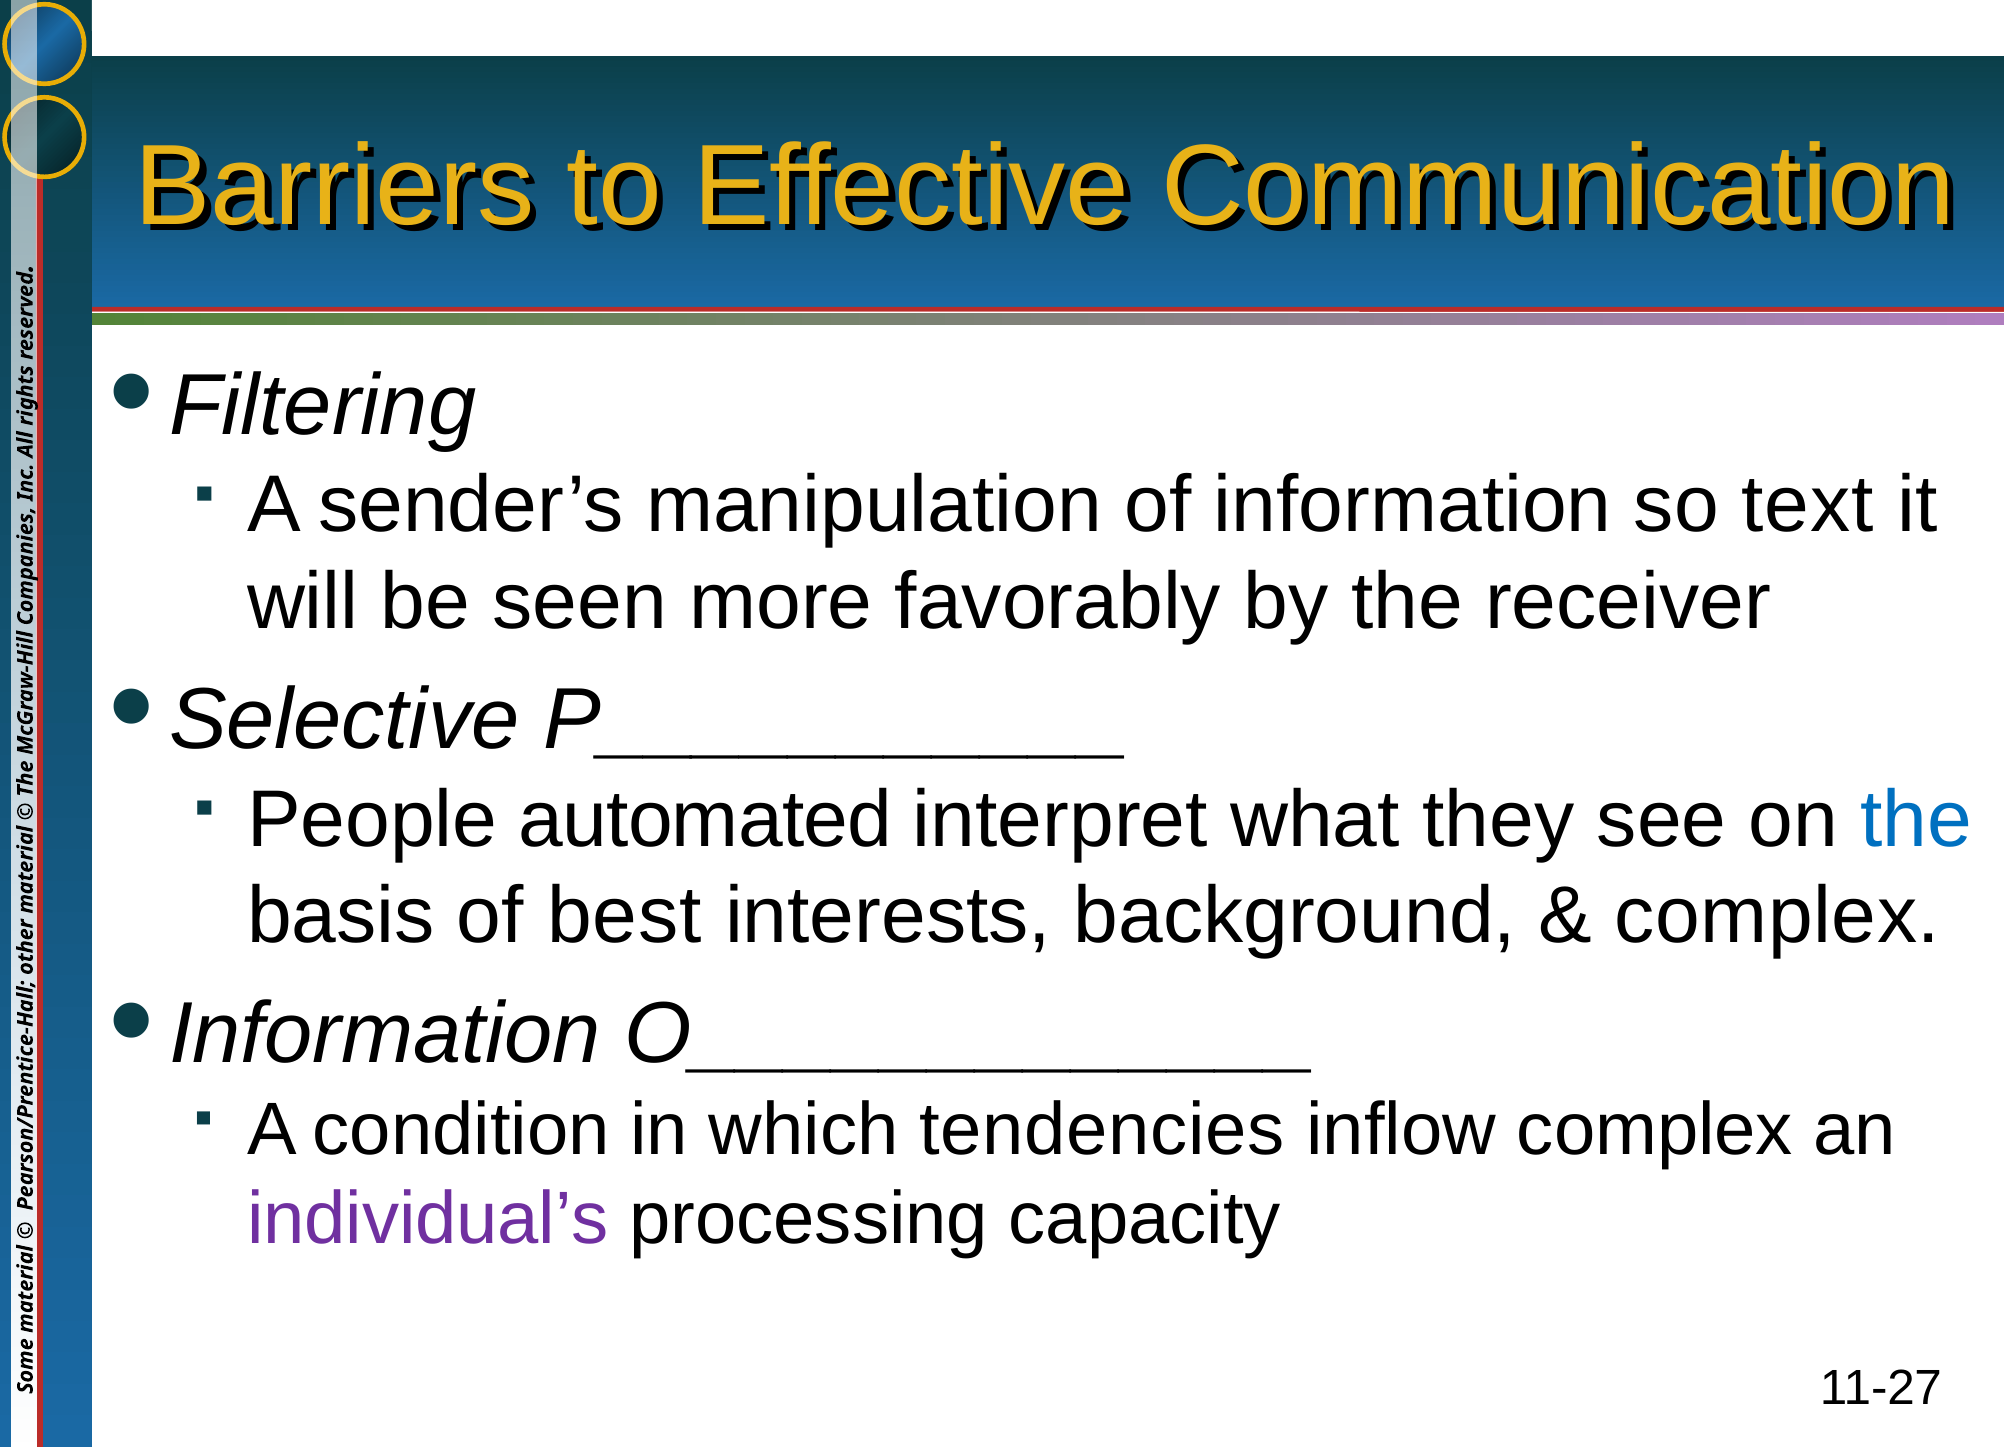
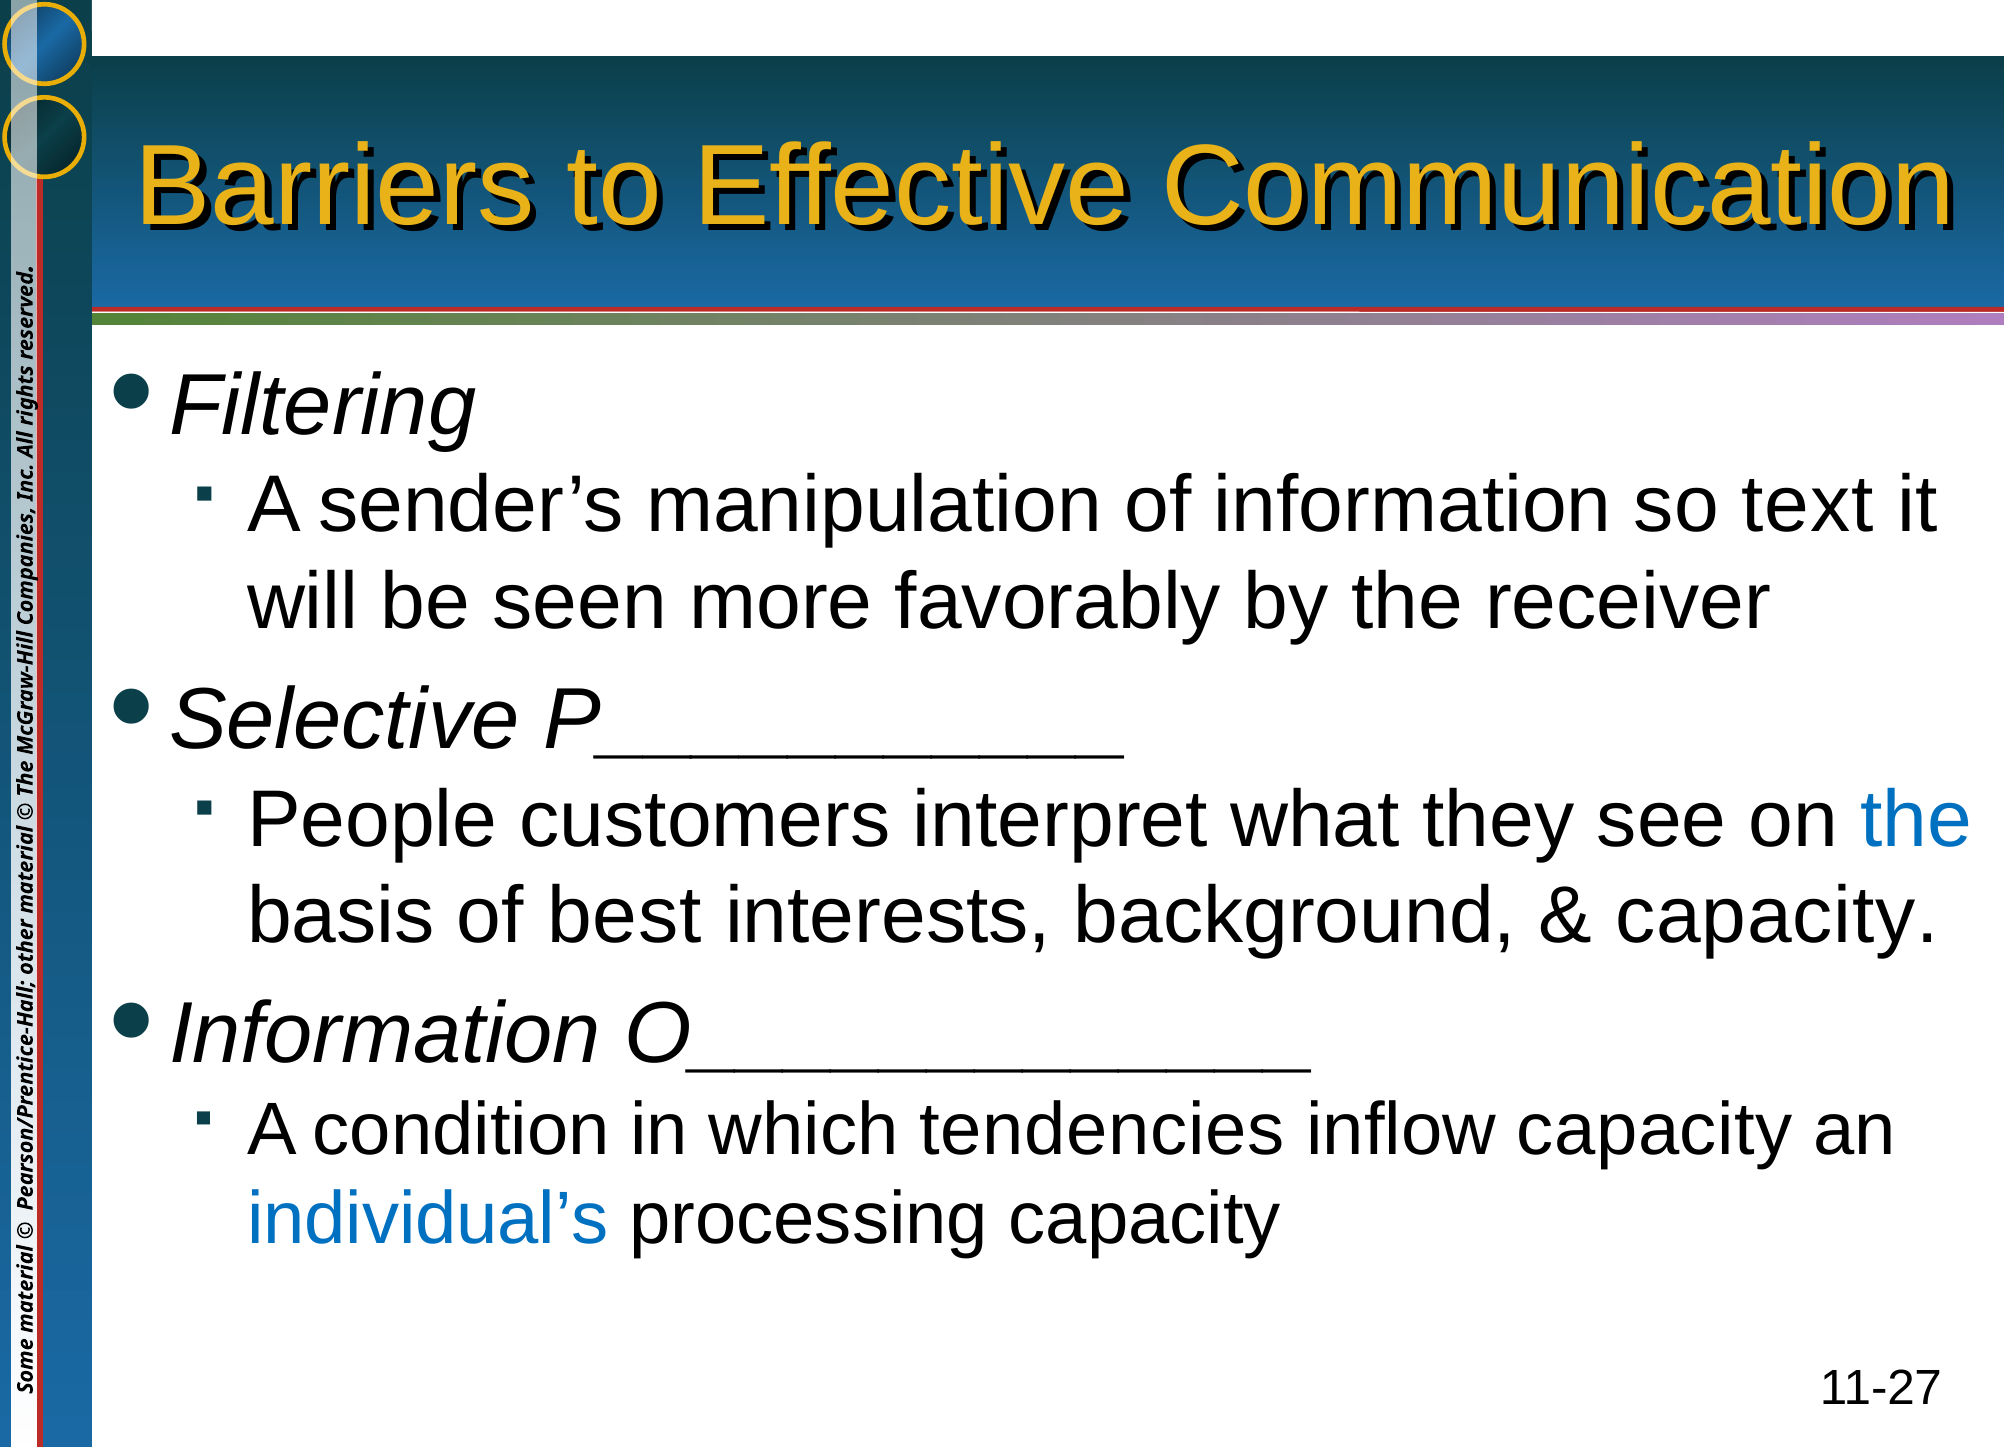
automated: automated -> customers
complex at (1777, 916): complex -> capacity
inflow complex: complex -> capacity
individual’s colour: purple -> blue
